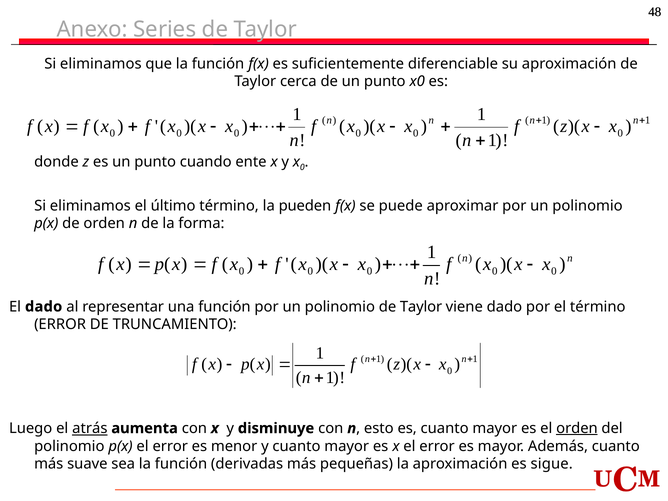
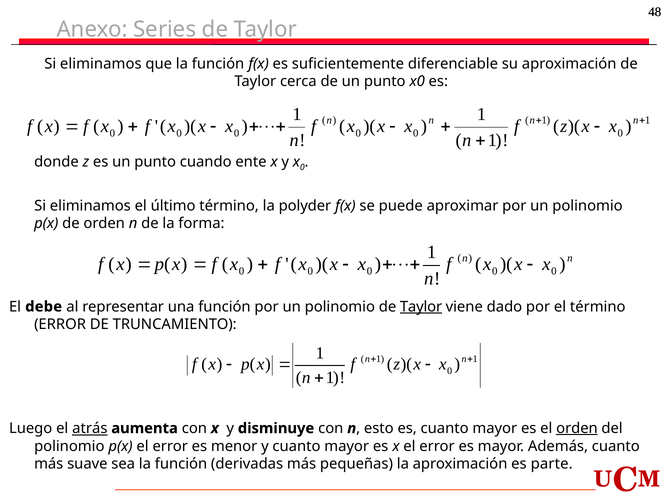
pueden: pueden -> polyder
El dado: dado -> debe
Taylor at (421, 307) underline: none -> present
sigue: sigue -> parte
